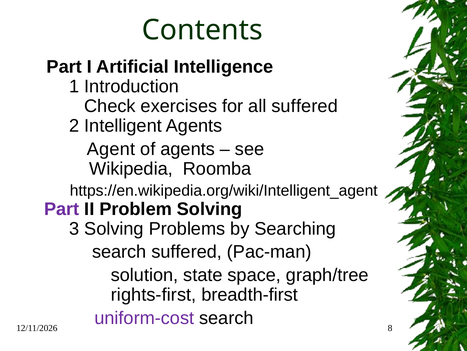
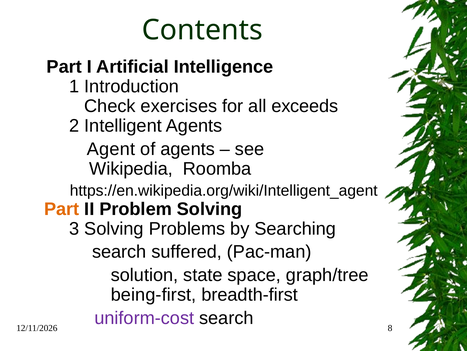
all suffered: suffered -> exceeds
Part at (62, 209) colour: purple -> orange
rights-first: rights-first -> being-first
